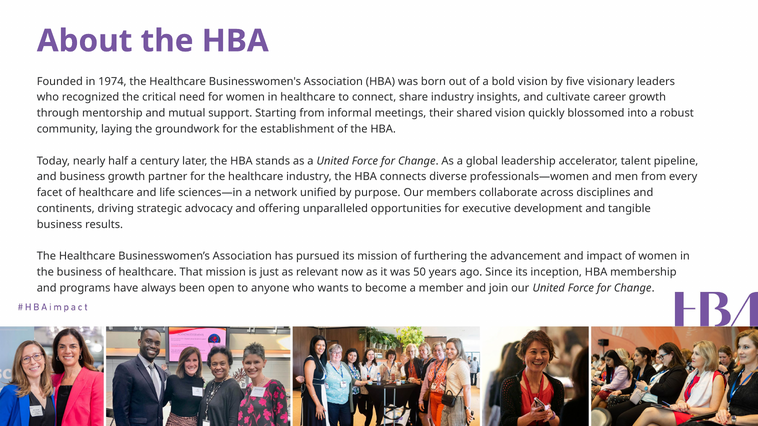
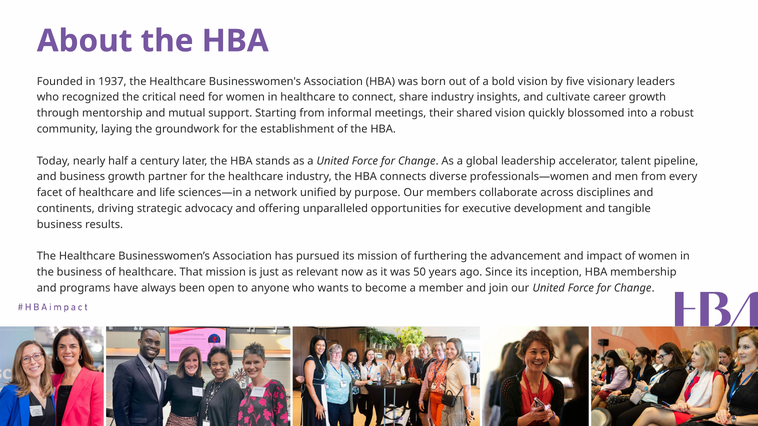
1974: 1974 -> 1937
